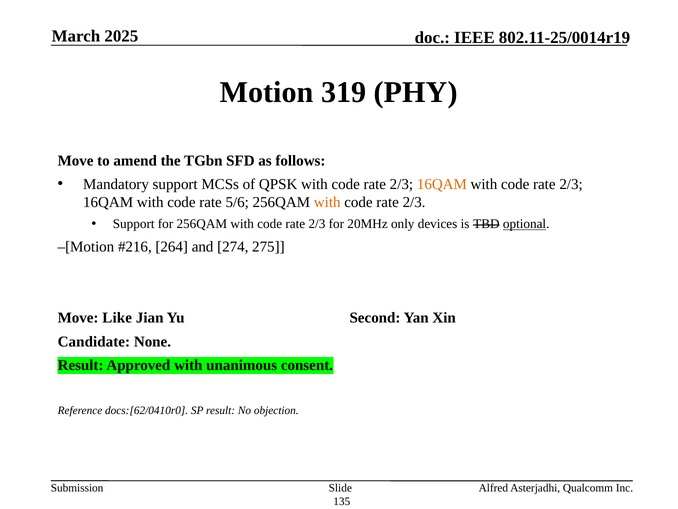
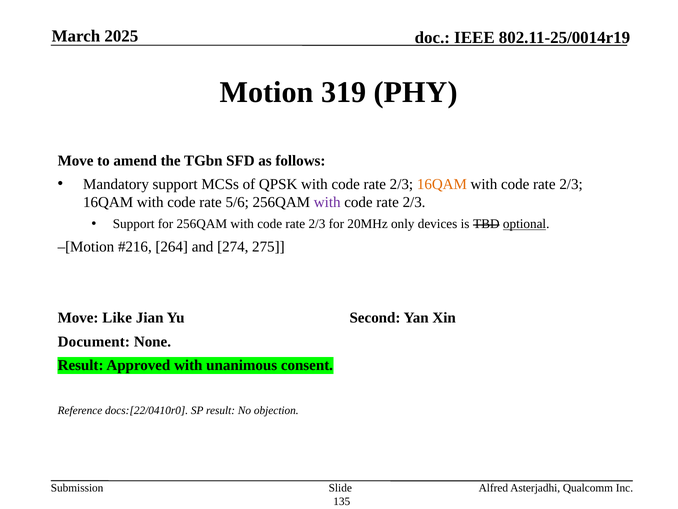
with at (327, 202) colour: orange -> purple
Candidate: Candidate -> Document
docs:[62/0410r0: docs:[62/0410r0 -> docs:[22/0410r0
